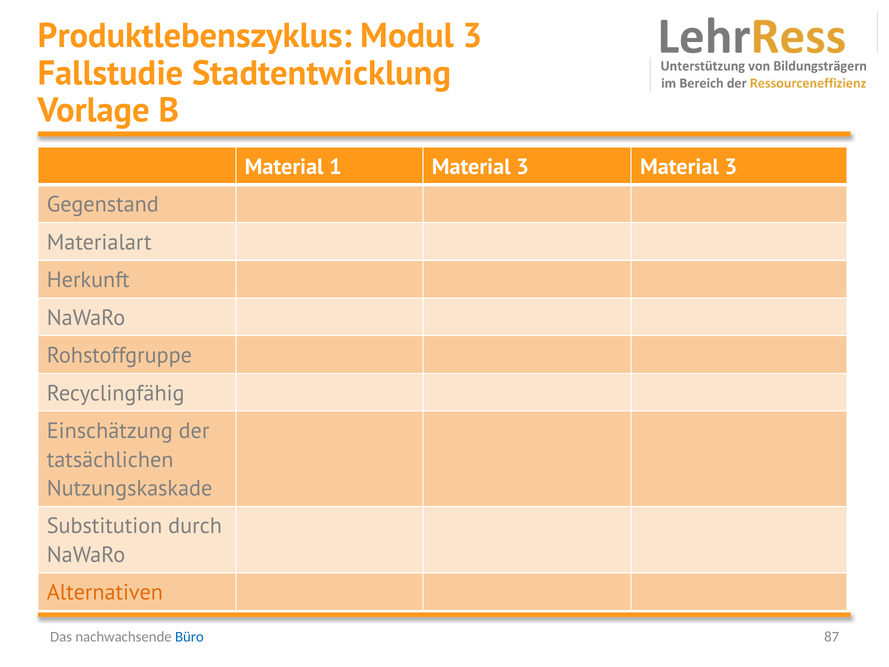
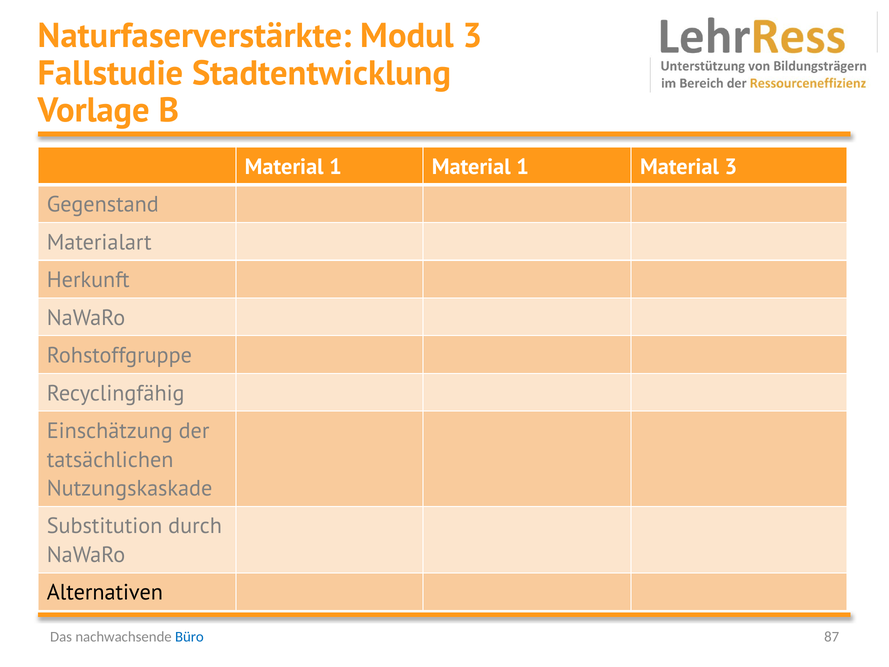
Produktlebenszyklus: Produktlebenszyklus -> Naturfaserverstärkte
1 Material 3: 3 -> 1
Alternativen colour: orange -> black
